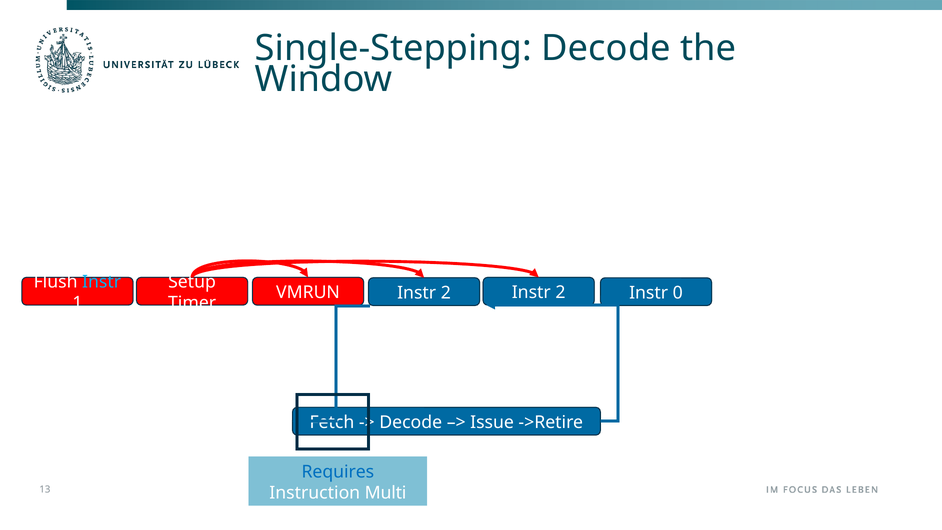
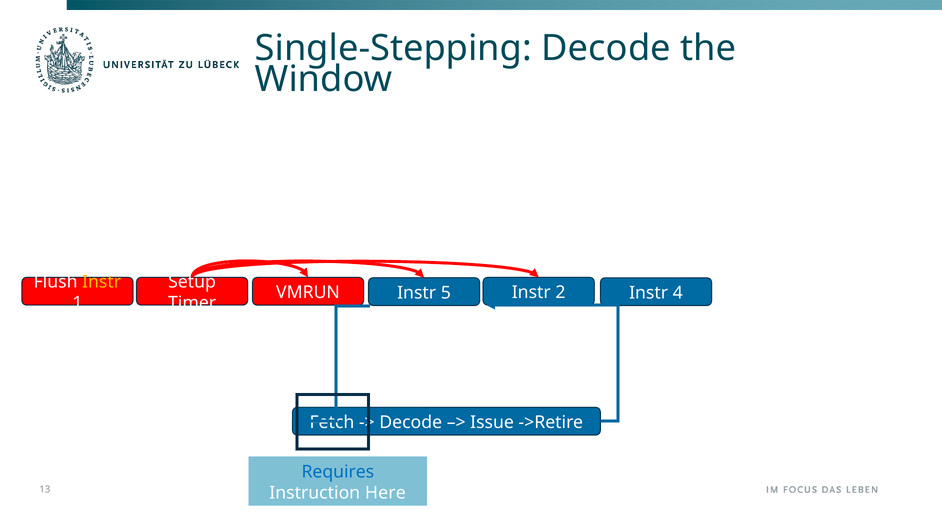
Instr at (102, 282) colour: light blue -> yellow
2 at (446, 293): 2 -> 5
0: 0 -> 4
Multi: Multi -> Here
